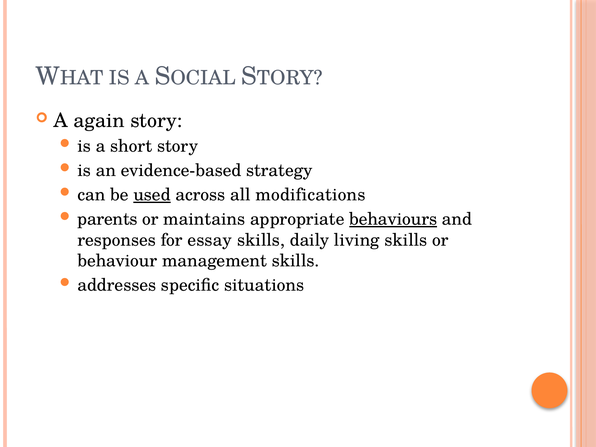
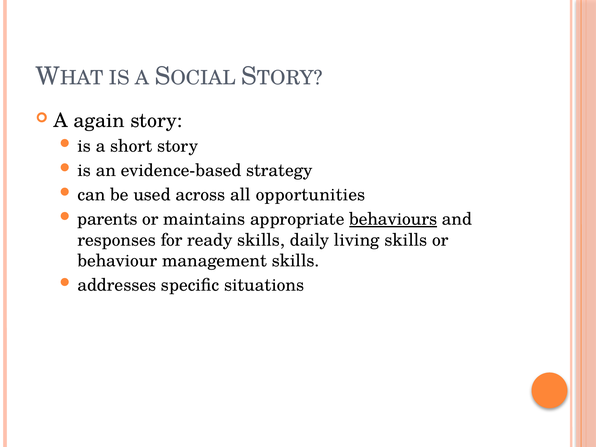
used underline: present -> none
modifications: modifications -> opportunities
essay: essay -> ready
